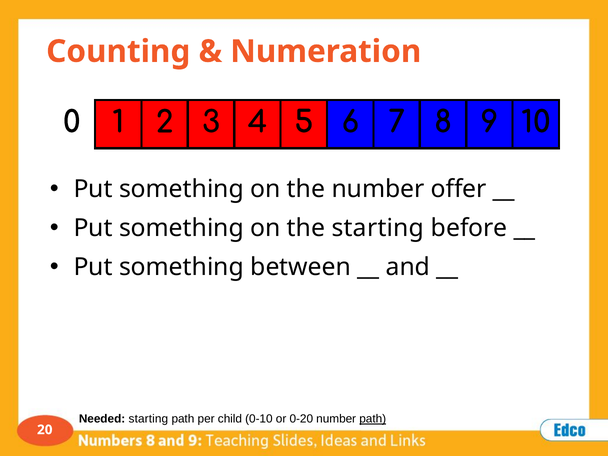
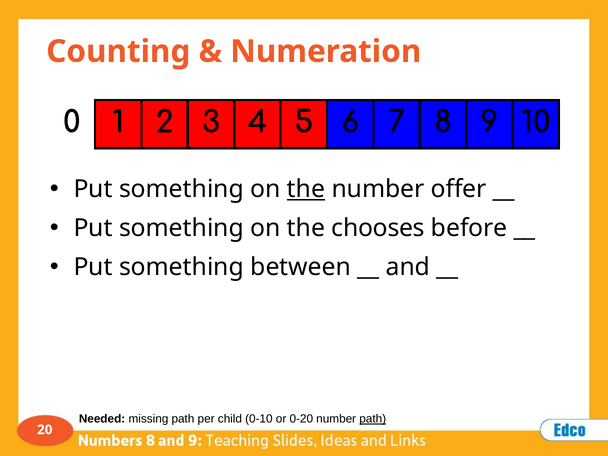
the at (306, 189) underline: none -> present
the starting: starting -> chooses
Needed starting: starting -> missing
